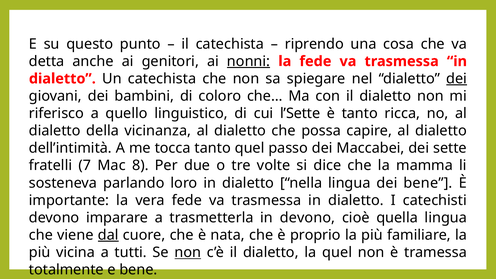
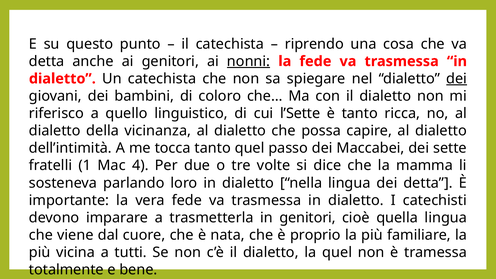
7: 7 -> 1
8: 8 -> 4
dei bene: bene -> detta
in devono: devono -> genitori
dal underline: present -> none
non at (188, 252) underline: present -> none
